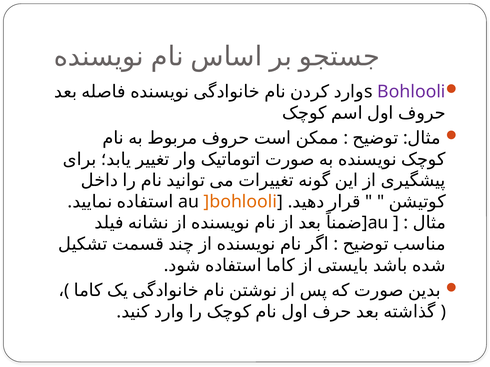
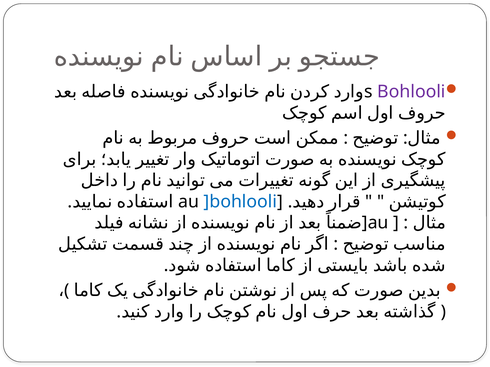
bohlooli at (240, 202) colour: orange -> blue
